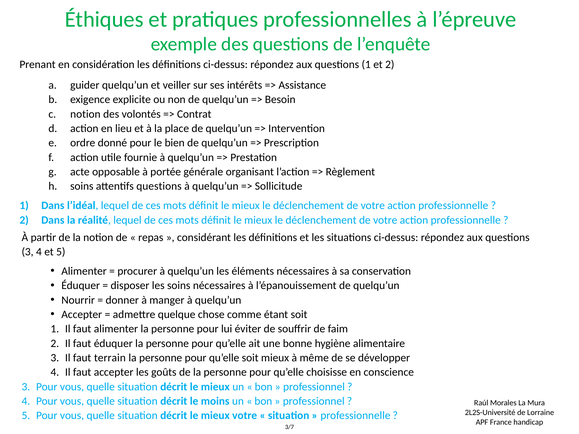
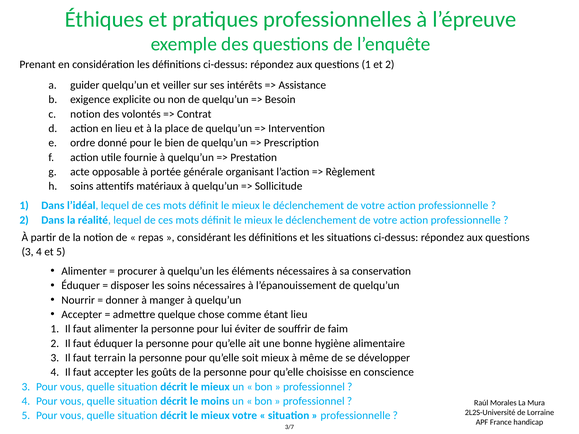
attentifs questions: questions -> matériaux
étant soit: soit -> lieu
